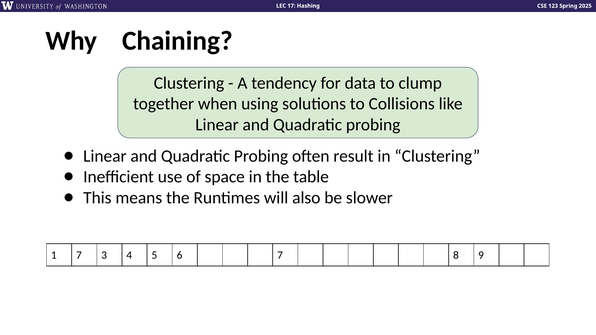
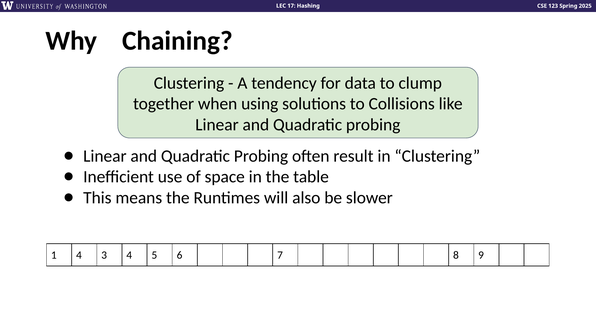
1 7: 7 -> 4
